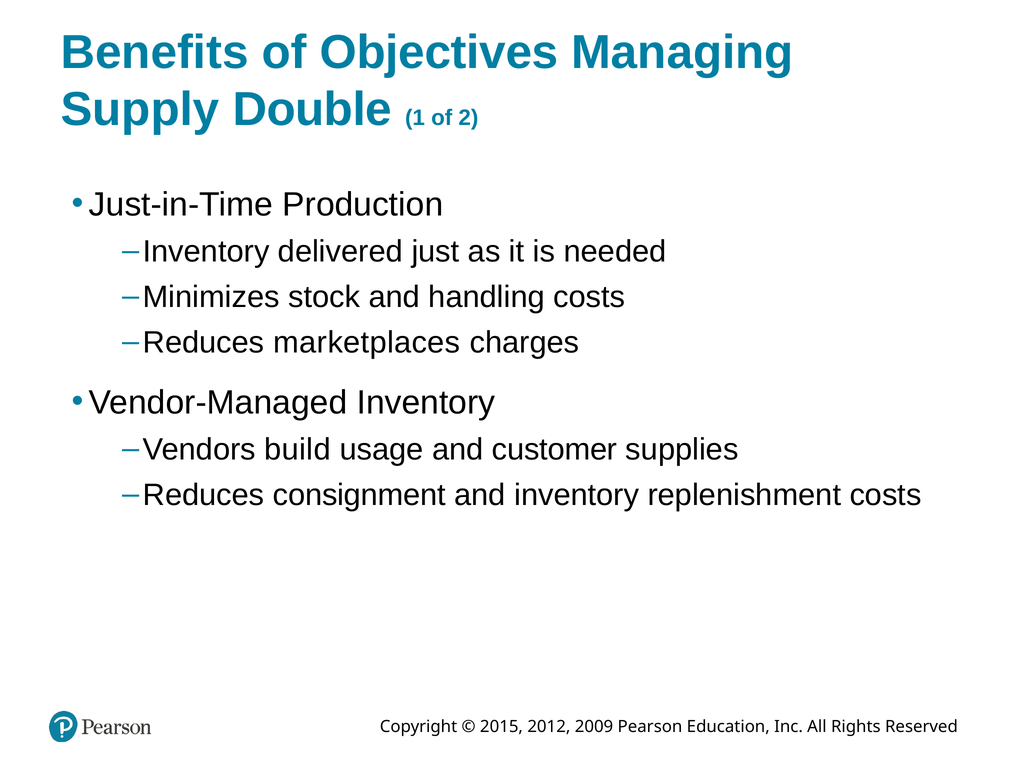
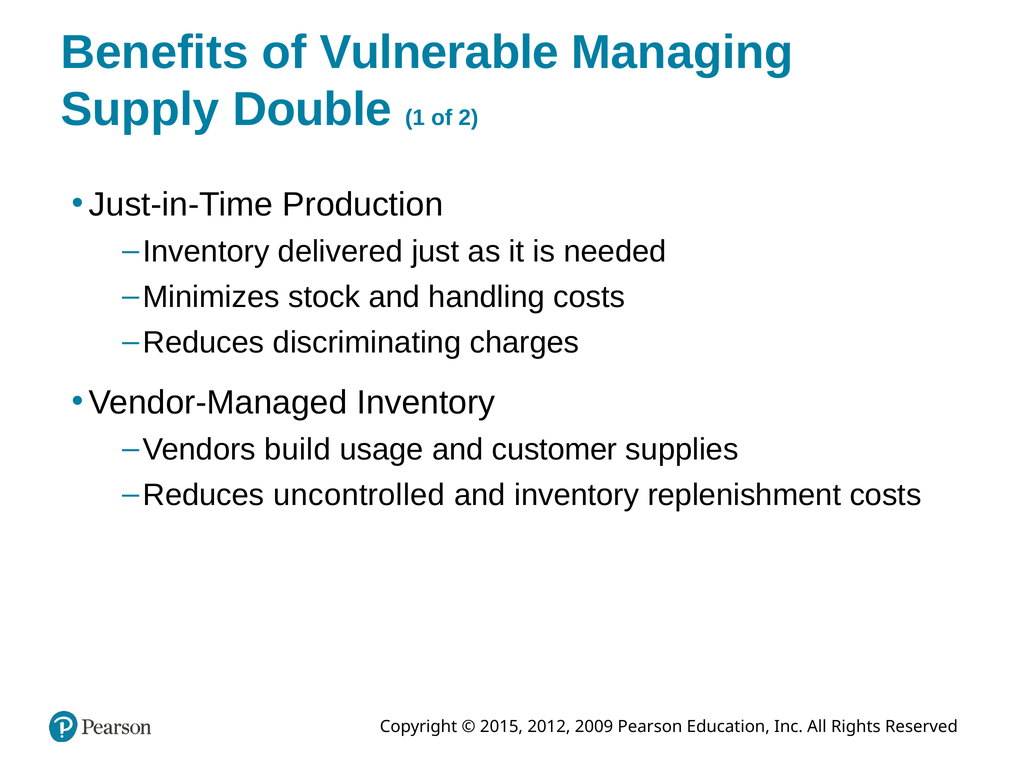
Objectives: Objectives -> Vulnerable
marketplaces: marketplaces -> discriminating
consignment: consignment -> uncontrolled
